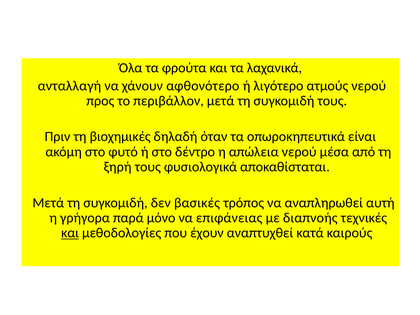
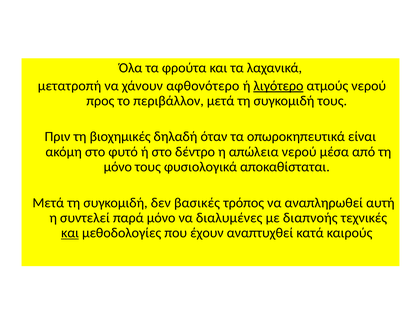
ανταλλαγή: ανταλλαγή -> μετατροπή
λιγότερο underline: none -> present
ξηρή at (118, 167): ξηρή -> μόνο
γρήγορα: γρήγορα -> συντελεί
επιφάνειας: επιφάνειας -> διαλυμένες
